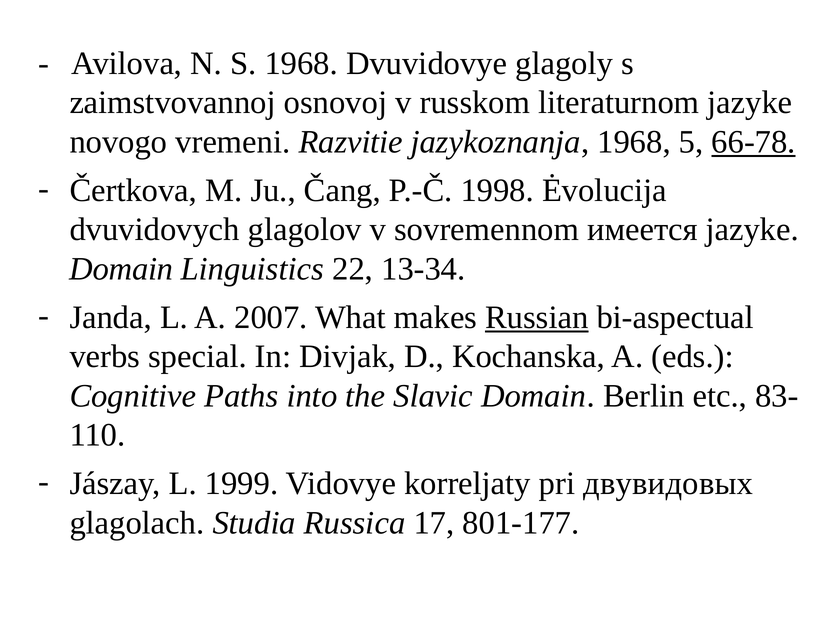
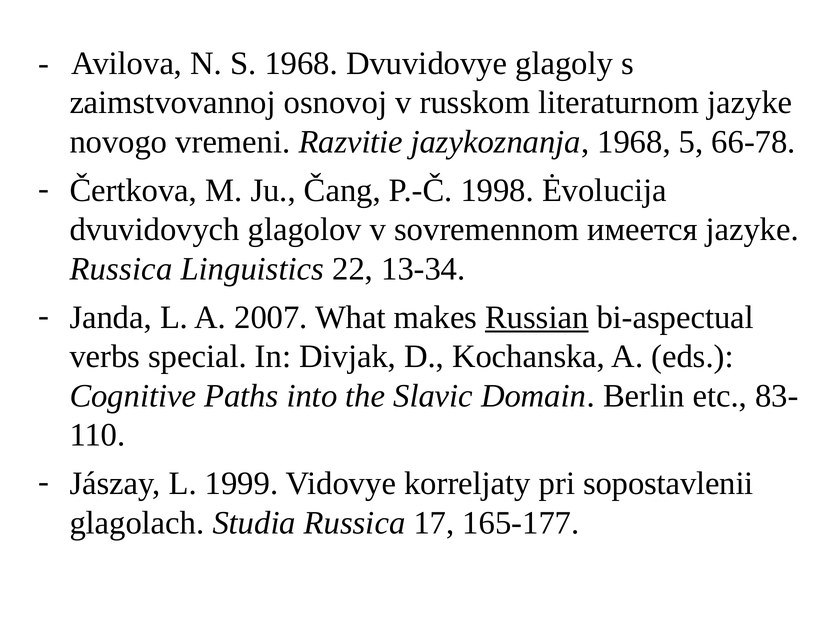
66-78 underline: present -> none
Domain at (121, 269): Domain -> Russica
двувидовых: двувидовых -> sopostavlenii
801-177: 801-177 -> 165-177
